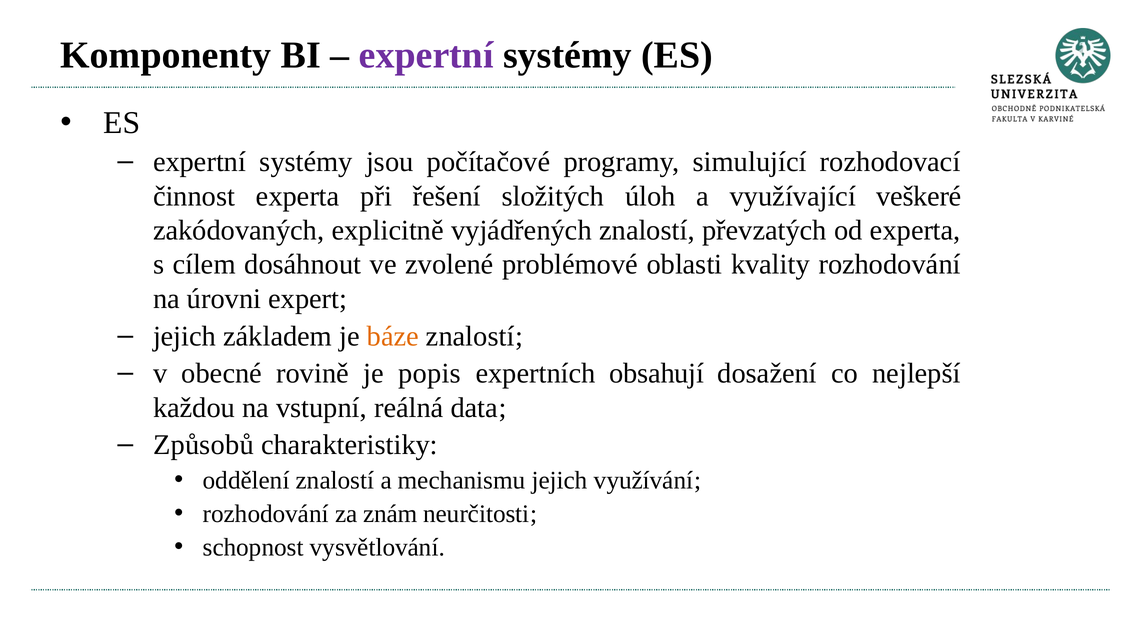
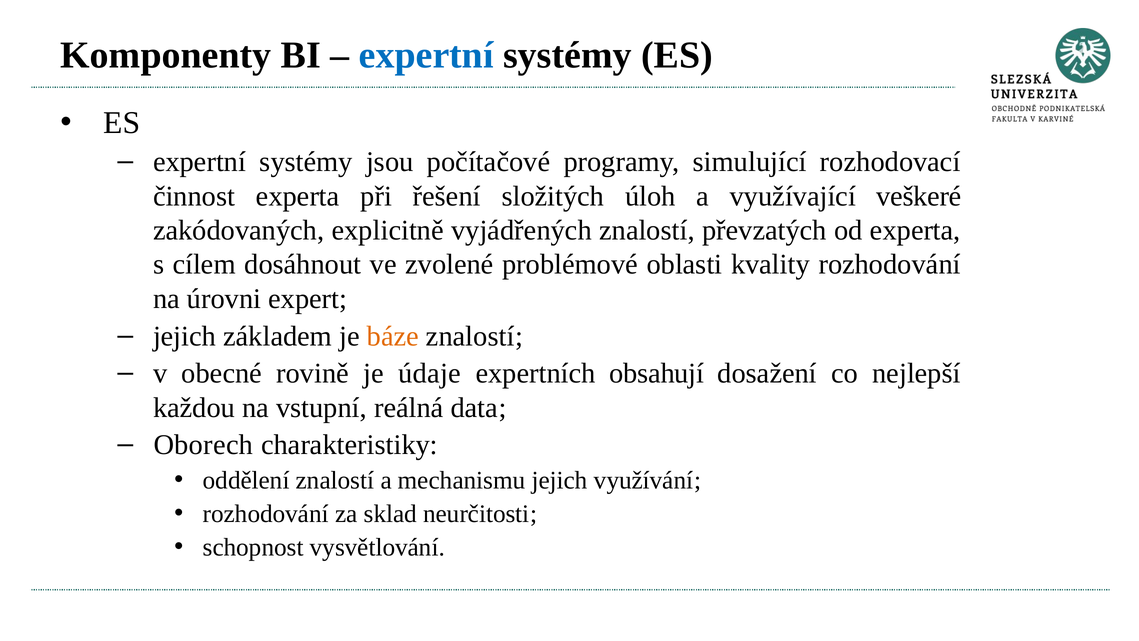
expertní at (426, 55) colour: purple -> blue
popis: popis -> údaje
Způsobů: Způsobů -> Oborech
znám: znám -> sklad
